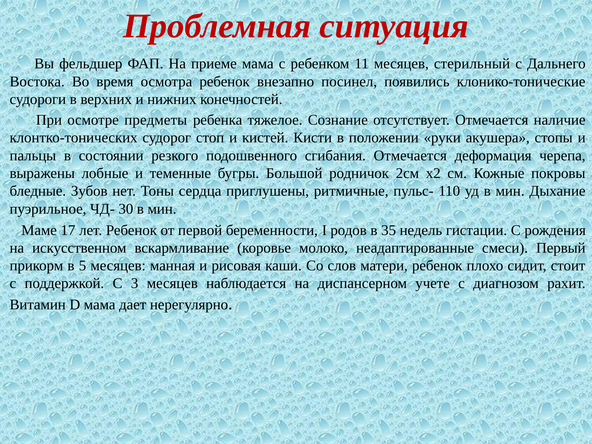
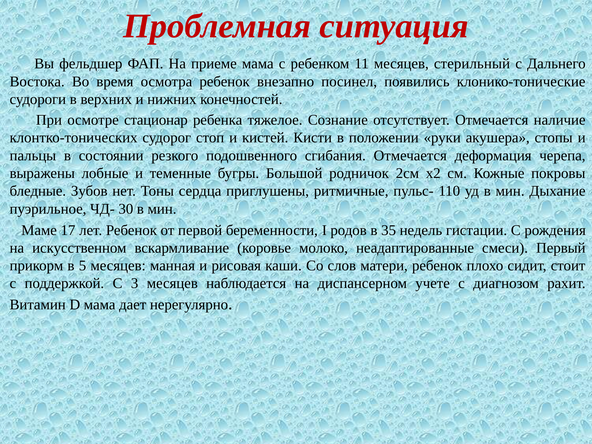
предметы: предметы -> стационар
